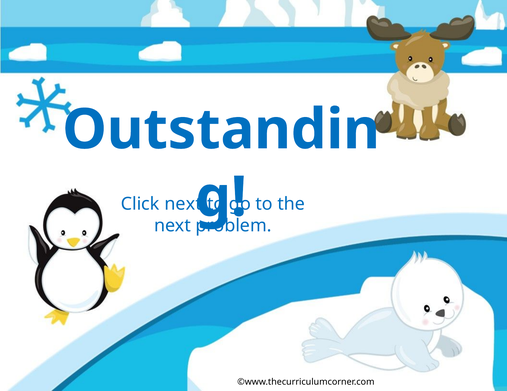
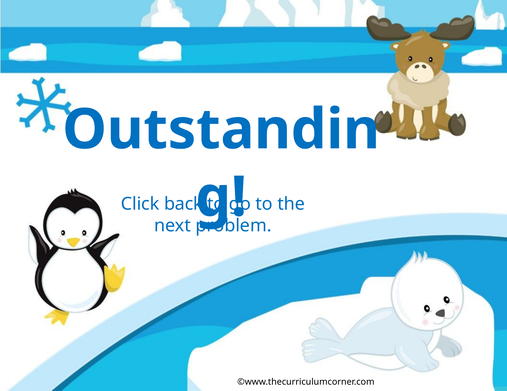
Click next: next -> back
